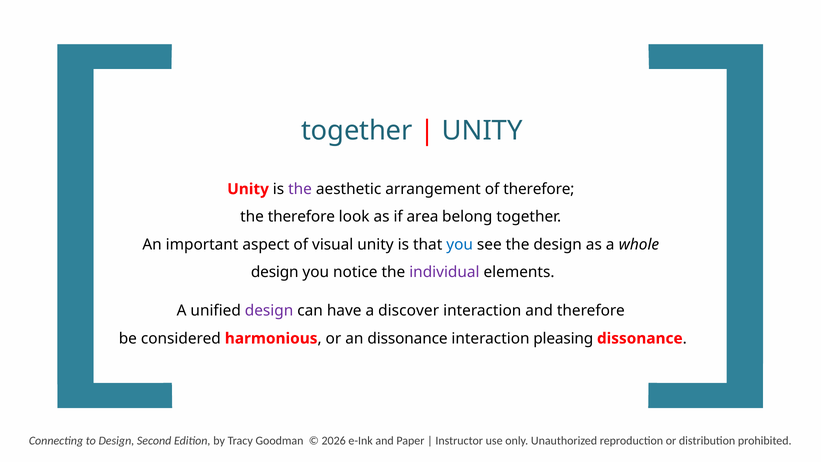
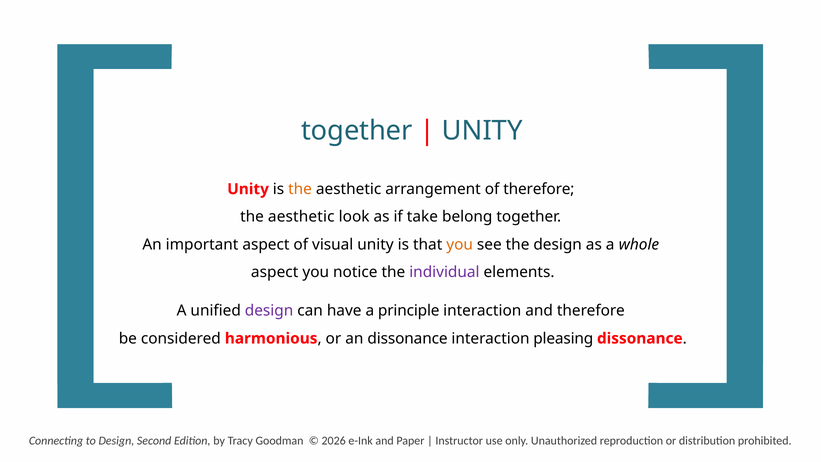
the at (300, 189) colour: purple -> orange
therefore at (301, 217): therefore -> aesthetic
area: area -> take
you at (460, 244) colour: blue -> orange
design at (275, 272): design -> aspect
discover: discover -> principle
